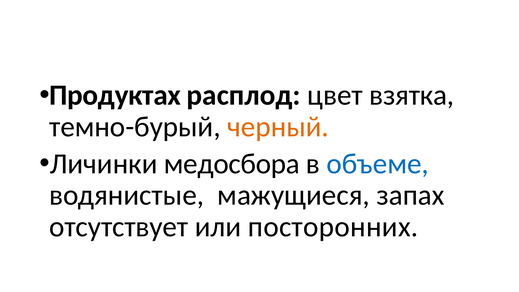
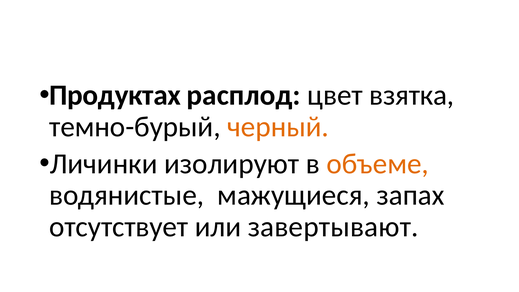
медосбора: медосбора -> изолируют
объеме colour: blue -> orange
посторонних: посторонних -> завертывают
